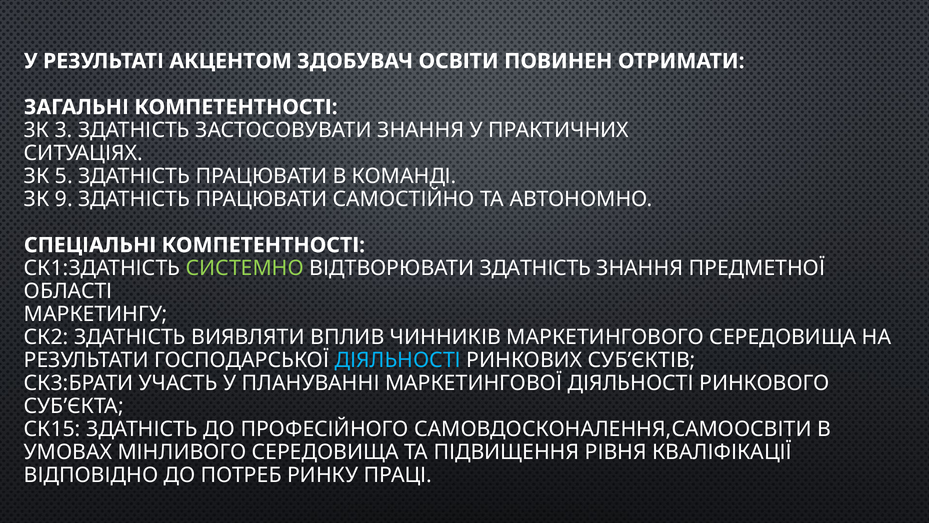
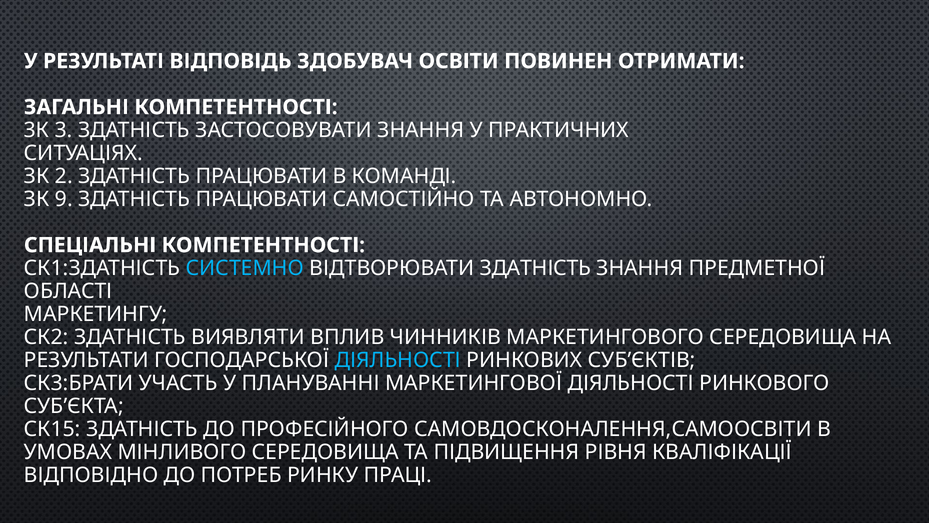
АКЦЕНТОМ: АКЦЕНТОМ -> ВІДПОВІДЬ
5: 5 -> 2
СИСТЕМНО colour: light green -> light blue
